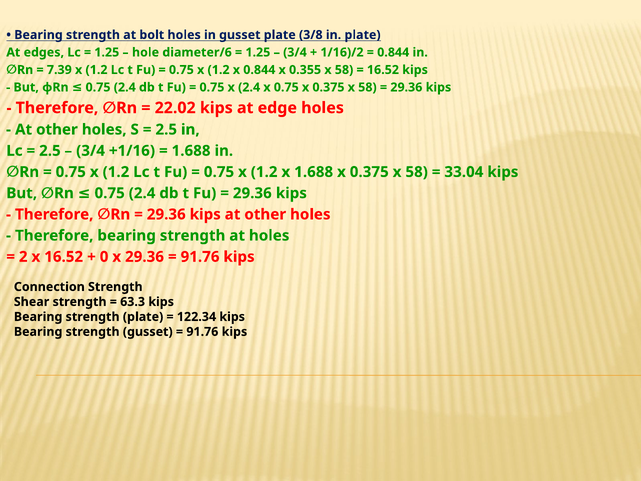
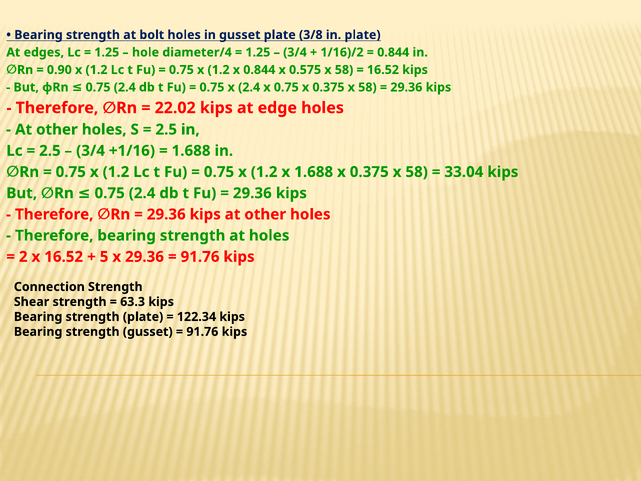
diameter/6: diameter/6 -> diameter/4
7.39: 7.39 -> 0.90
0.355: 0.355 -> 0.575
0: 0 -> 5
